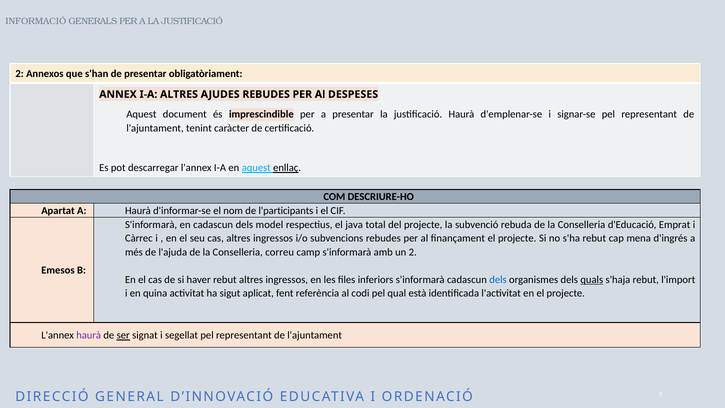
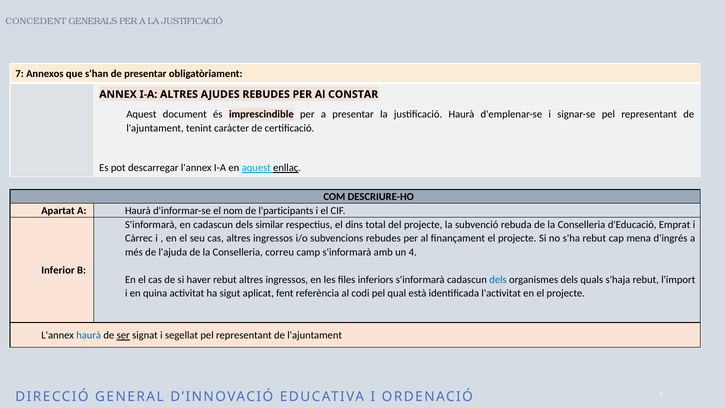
INFORMACIÓ: INFORMACIÓ -> CONCEDENT
2 at (20, 74): 2 -> 7
DESPESES: DESPESES -> CONSTAR
model: model -> similar
java: java -> dins
un 2: 2 -> 4
Emesos: Emesos -> Inferior
quals underline: present -> none
haurà at (89, 335) colour: purple -> blue
